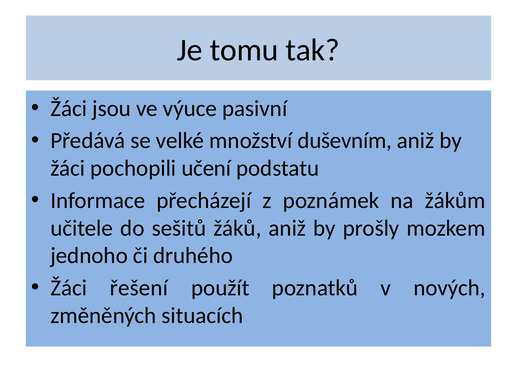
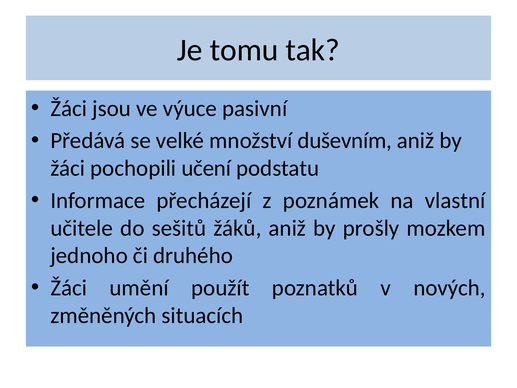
žákům: žákům -> vlastní
řešení: řešení -> umění
